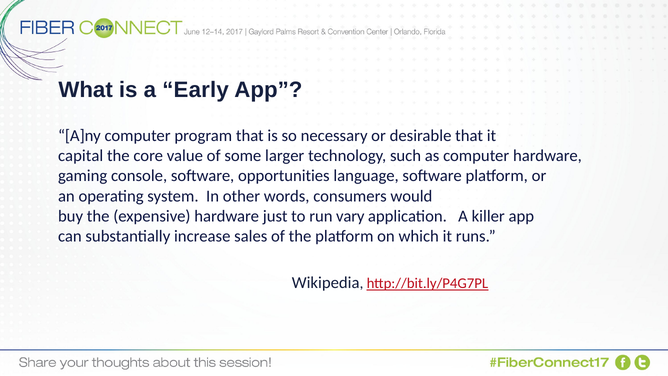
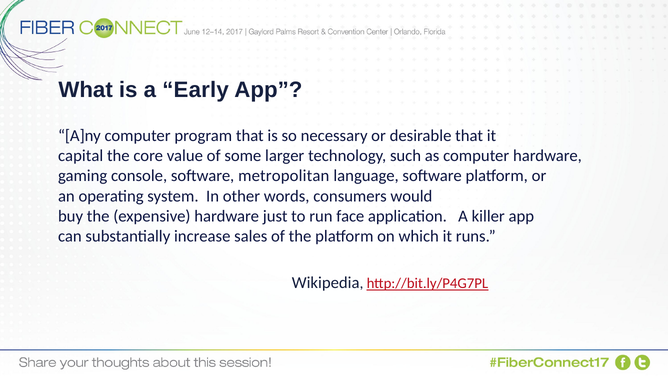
opportunities: opportunities -> metropolitan
vary: vary -> face
